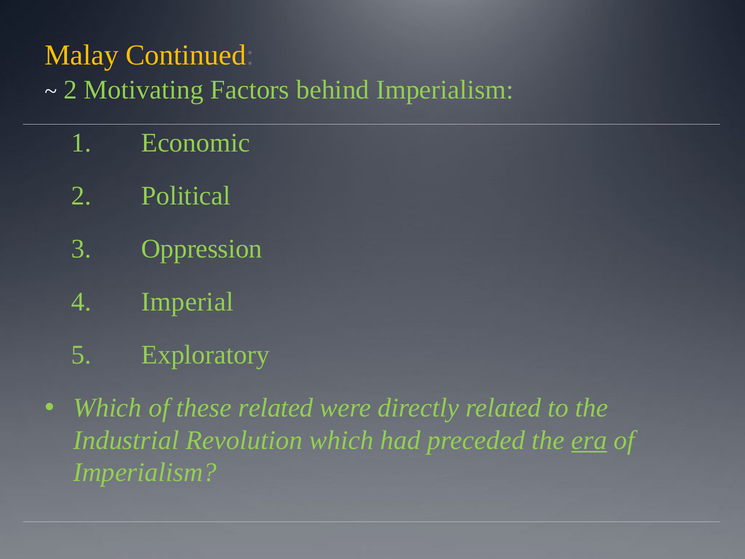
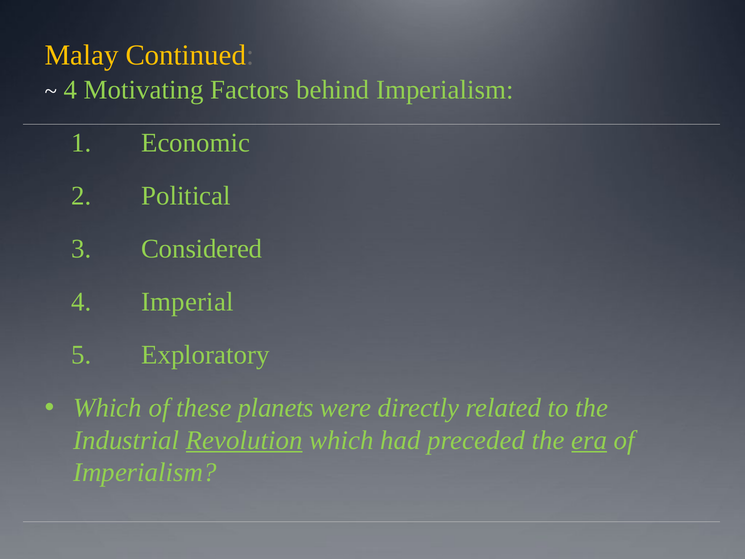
2 at (70, 90): 2 -> 4
Oppression: Oppression -> Considered
these related: related -> planets
Revolution underline: none -> present
